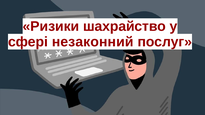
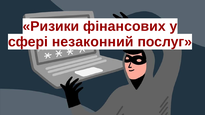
шахрайство: шахрайство -> фінансових
